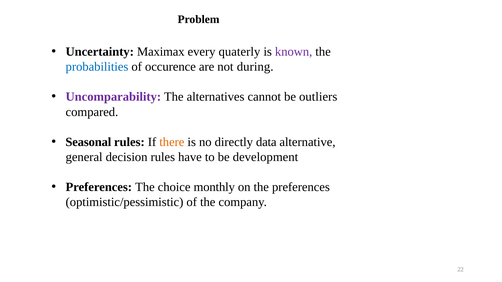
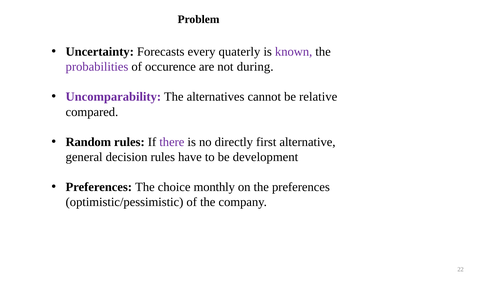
Maximax: Maximax -> Forecasts
probabilities colour: blue -> purple
outliers: outliers -> relative
Seasonal: Seasonal -> Random
there colour: orange -> purple
data: data -> first
